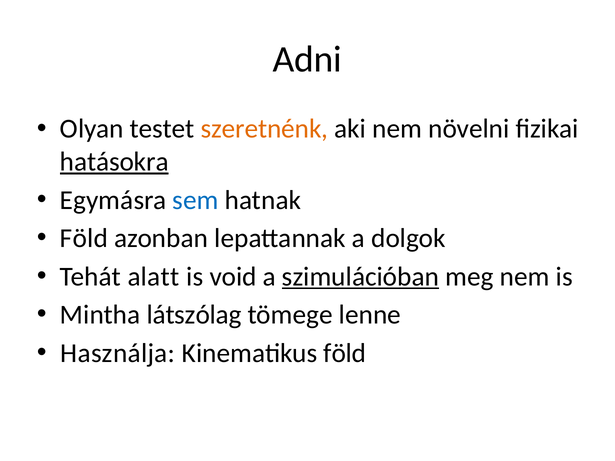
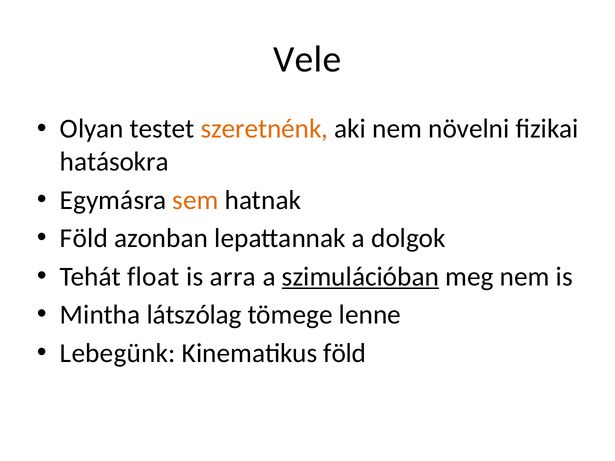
Adni: Adni -> Vele
hatásokra underline: present -> none
sem colour: blue -> orange
alatt: alatt -> float
void: void -> arra
Használja: Használja -> Lebegünk
